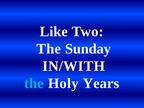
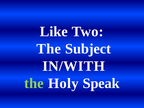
Sunday: Sunday -> Subject
the at (34, 83) colour: light blue -> light green
Years: Years -> Speak
